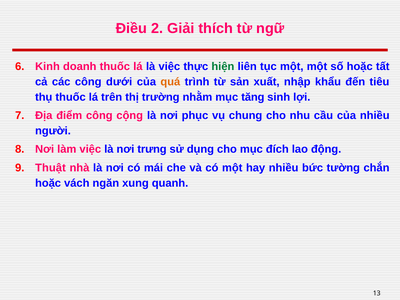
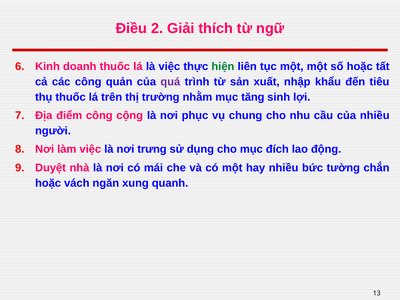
dưới: dưới -> quản
quá colour: orange -> purple
Thuật: Thuật -> Duyệt
